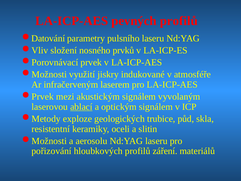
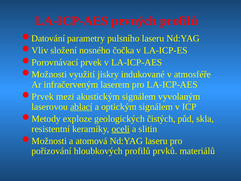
prvků: prvků -> čočka
trubice: trubice -> čistých
oceli underline: none -> present
aerosolu: aerosolu -> atomová
záření: záření -> prvků
